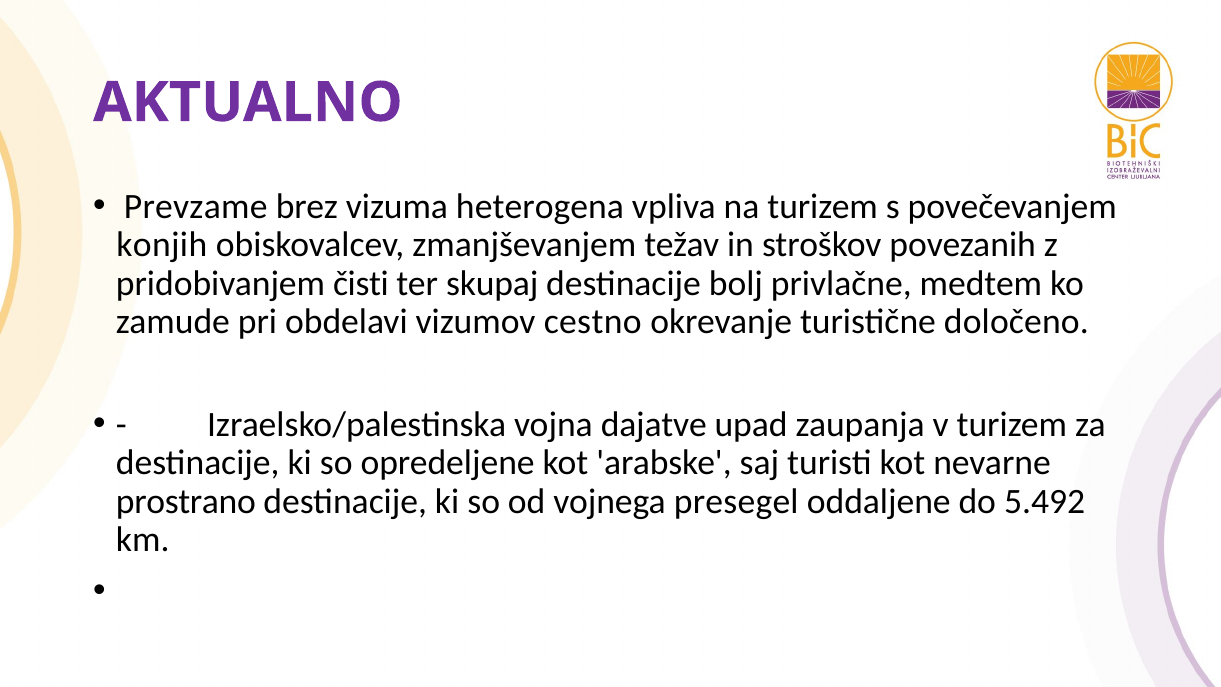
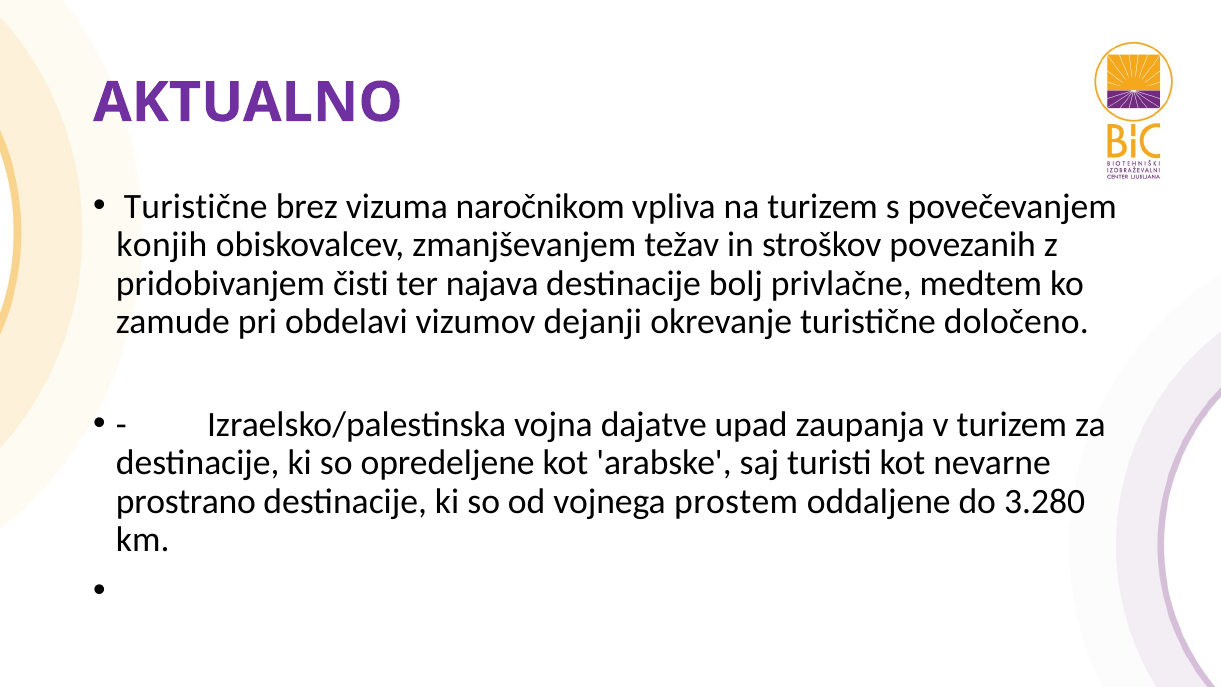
Prevzame at (196, 206): Prevzame -> Turistične
heterogena: heterogena -> naročnikom
skupaj: skupaj -> najava
cestno: cestno -> dejanji
presegel: presegel -> prostem
5.492: 5.492 -> 3.280
